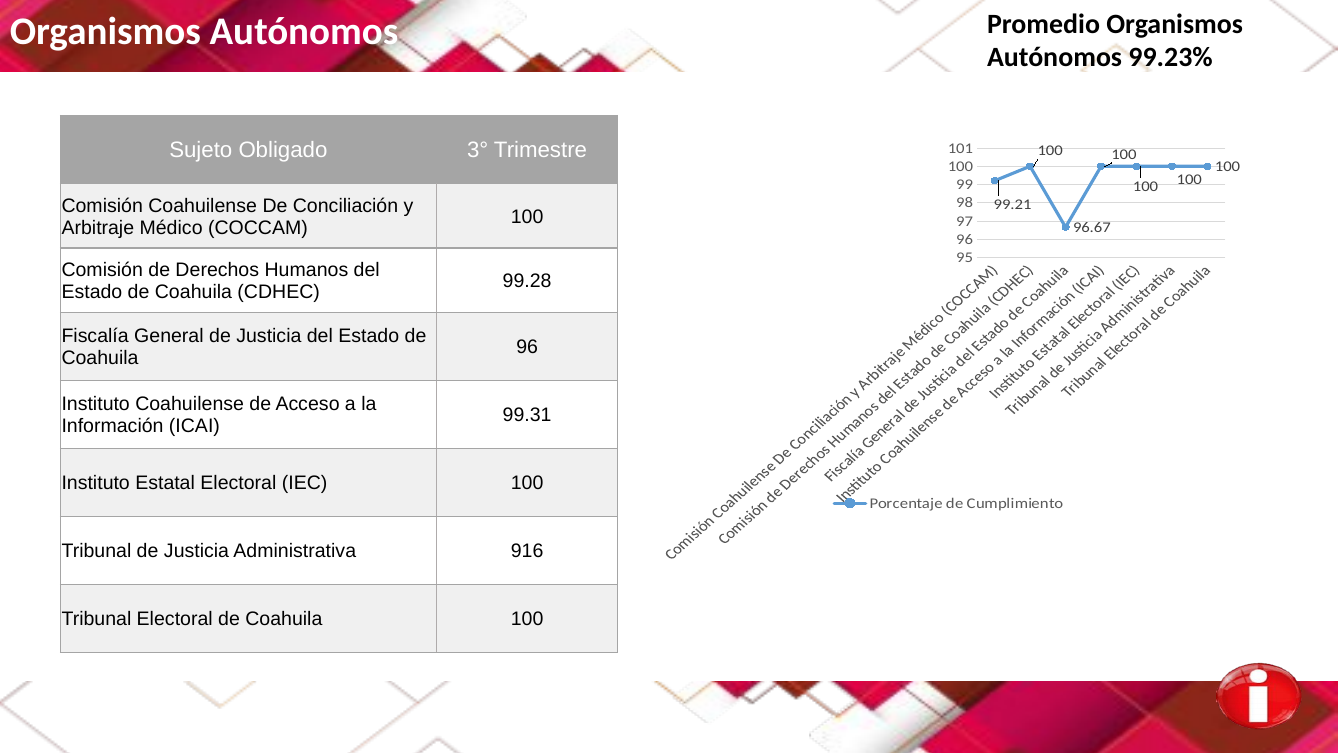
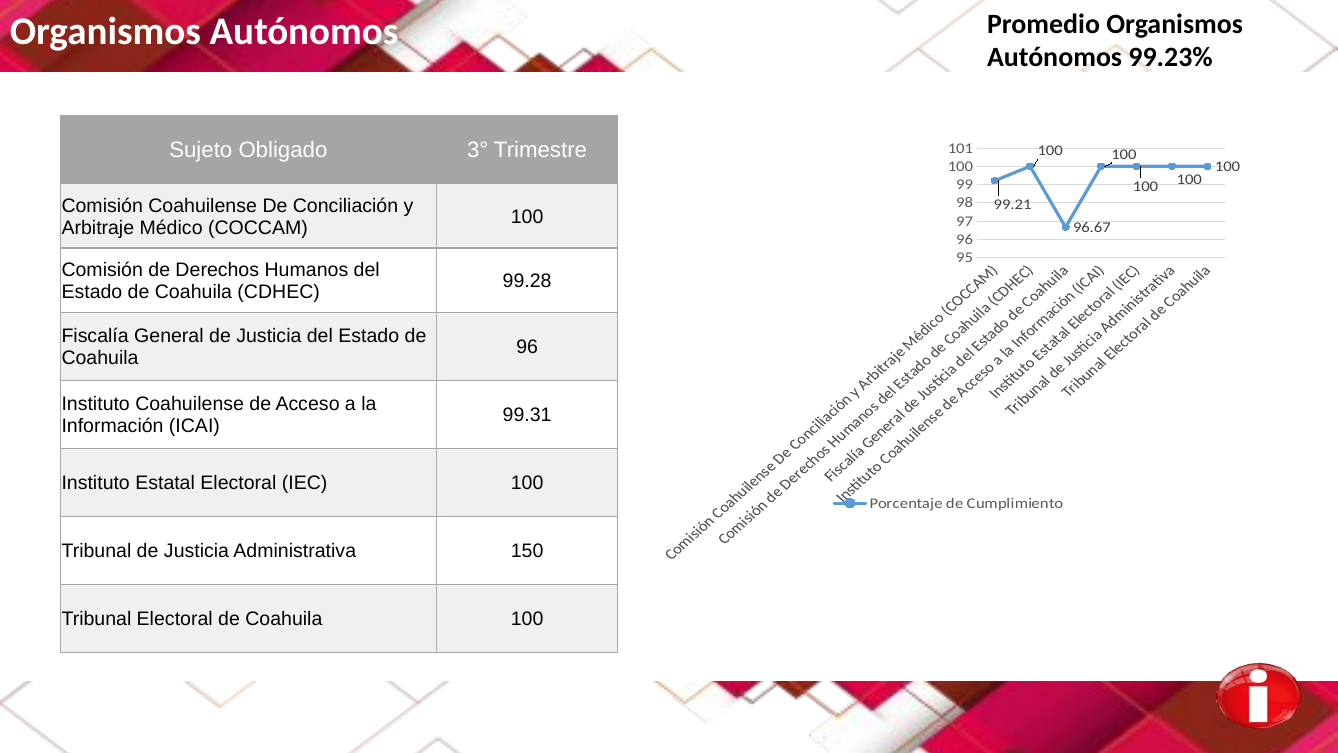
916: 916 -> 150
